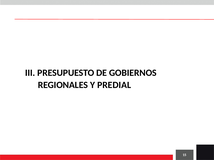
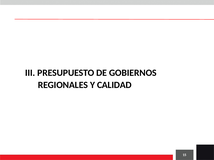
PREDIAL: PREDIAL -> CALIDAD
